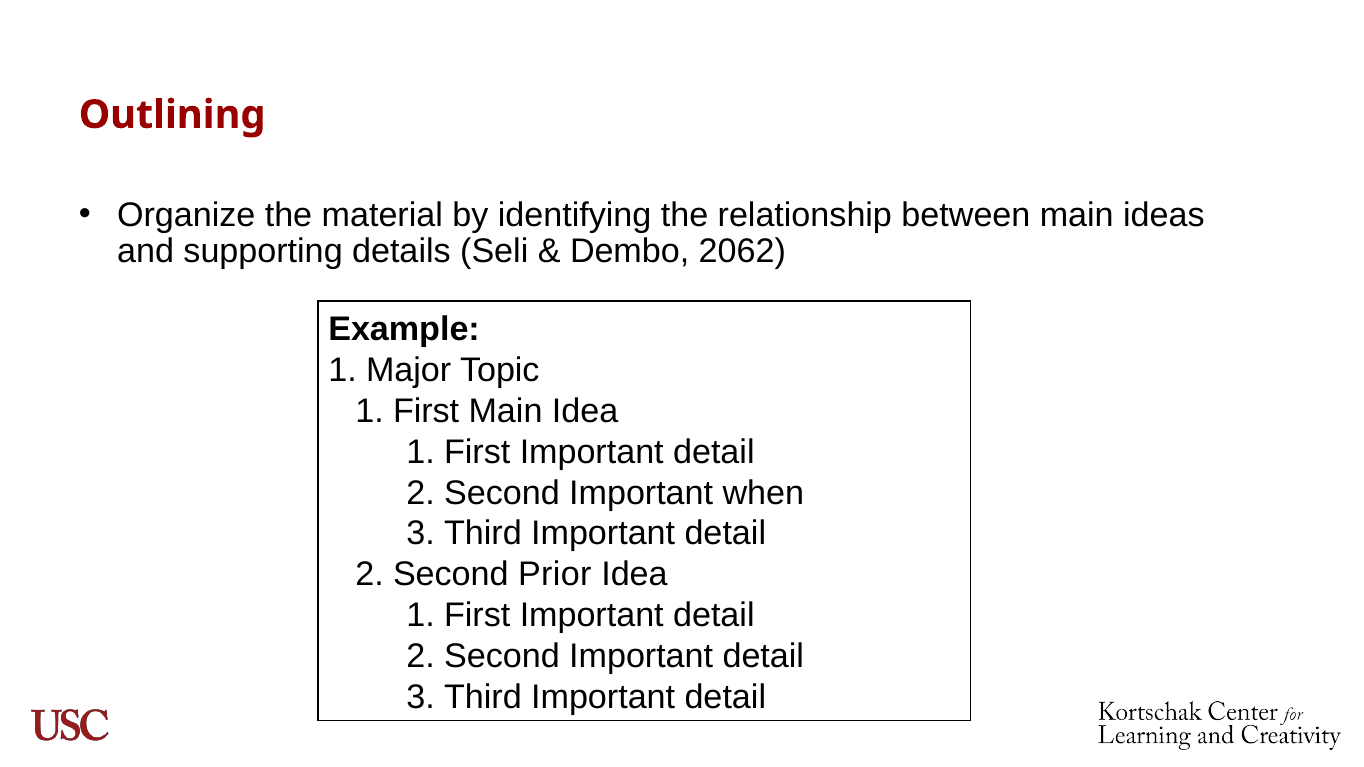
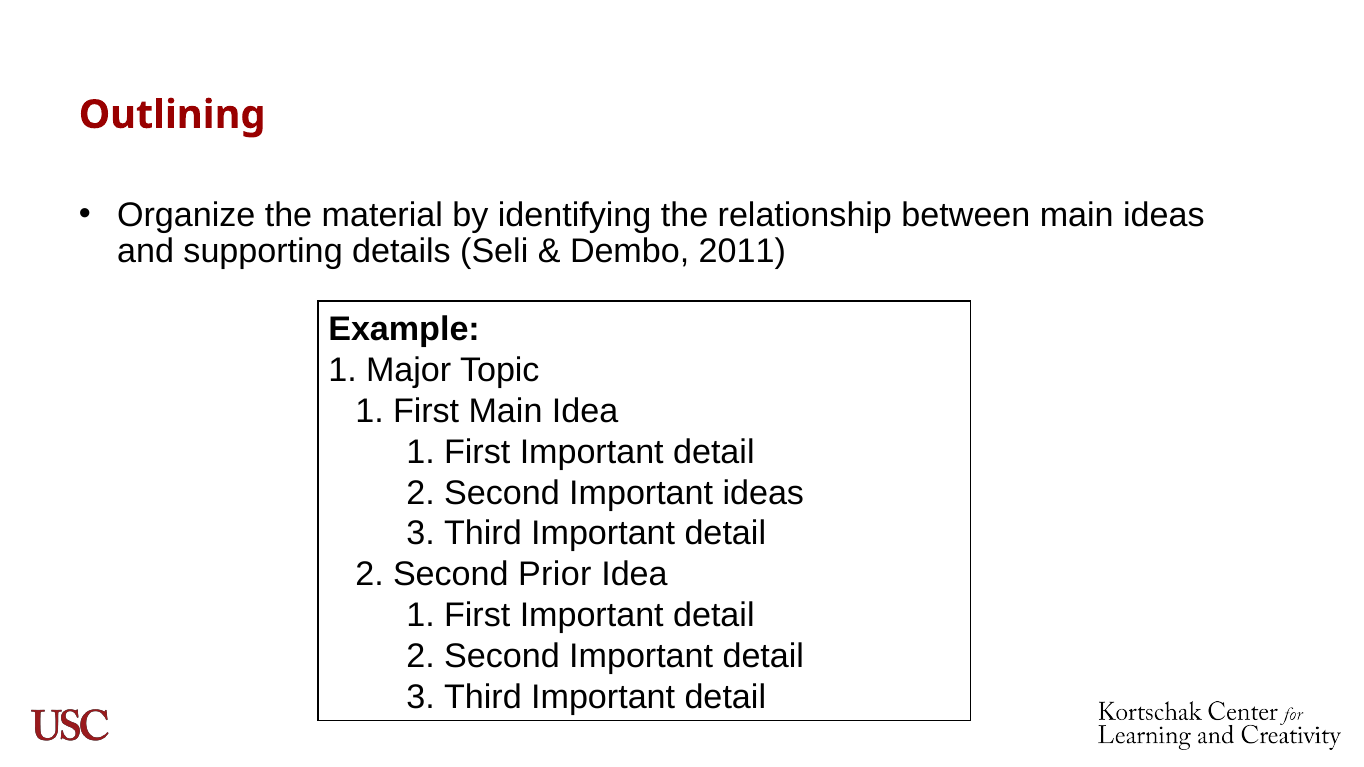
2062: 2062 -> 2011
Important when: when -> ideas
